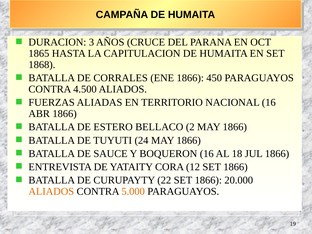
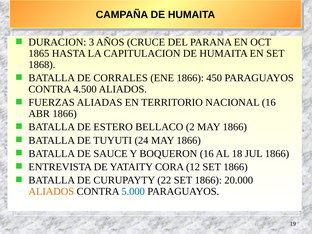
5.000 colour: orange -> blue
